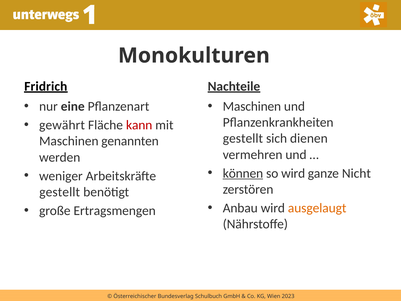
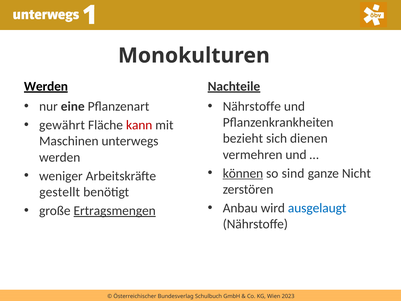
Fridrich at (46, 86): Fridrich -> Werden
Maschinen at (252, 106): Maschinen -> Nährstoffe
gestellt at (243, 138): gestellt -> bezieht
genannten: genannten -> unterwegs
so wird: wird -> sind
ausgelaugt colour: orange -> blue
Ertragsmengen underline: none -> present
